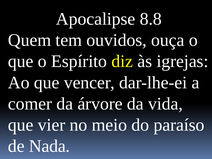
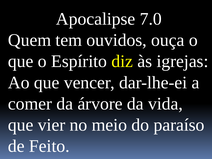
8.8: 8.8 -> 7.0
Nada: Nada -> Feito
